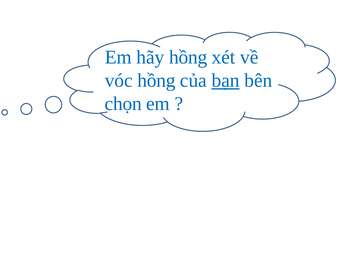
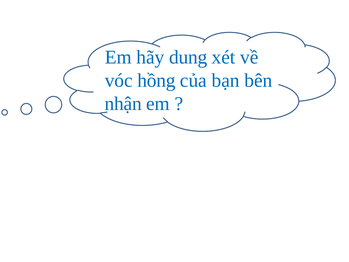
hãy hồng: hồng -> dung
bạn underline: present -> none
chọn: chọn -> nhận
